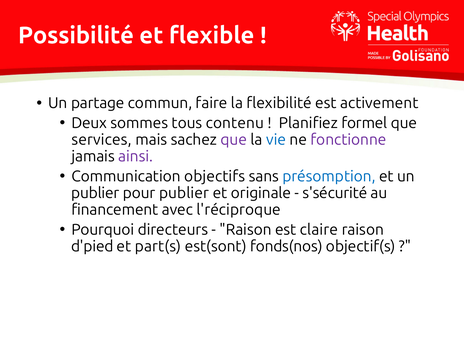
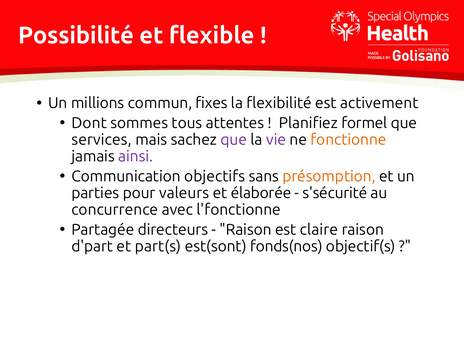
partage: partage -> millions
faire: faire -> fixes
Deux: Deux -> Dont
contenu: contenu -> attentes
vie colour: blue -> purple
fonctionne colour: purple -> orange
présomption colour: blue -> orange
publier at (95, 193): publier -> parties
pour publier: publier -> valeurs
originale: originale -> élaborée
financement: financement -> concurrence
l'réciproque: l'réciproque -> l'fonctionne
Pourquoi: Pourquoi -> Partagée
d'pied: d'pied -> d'part
